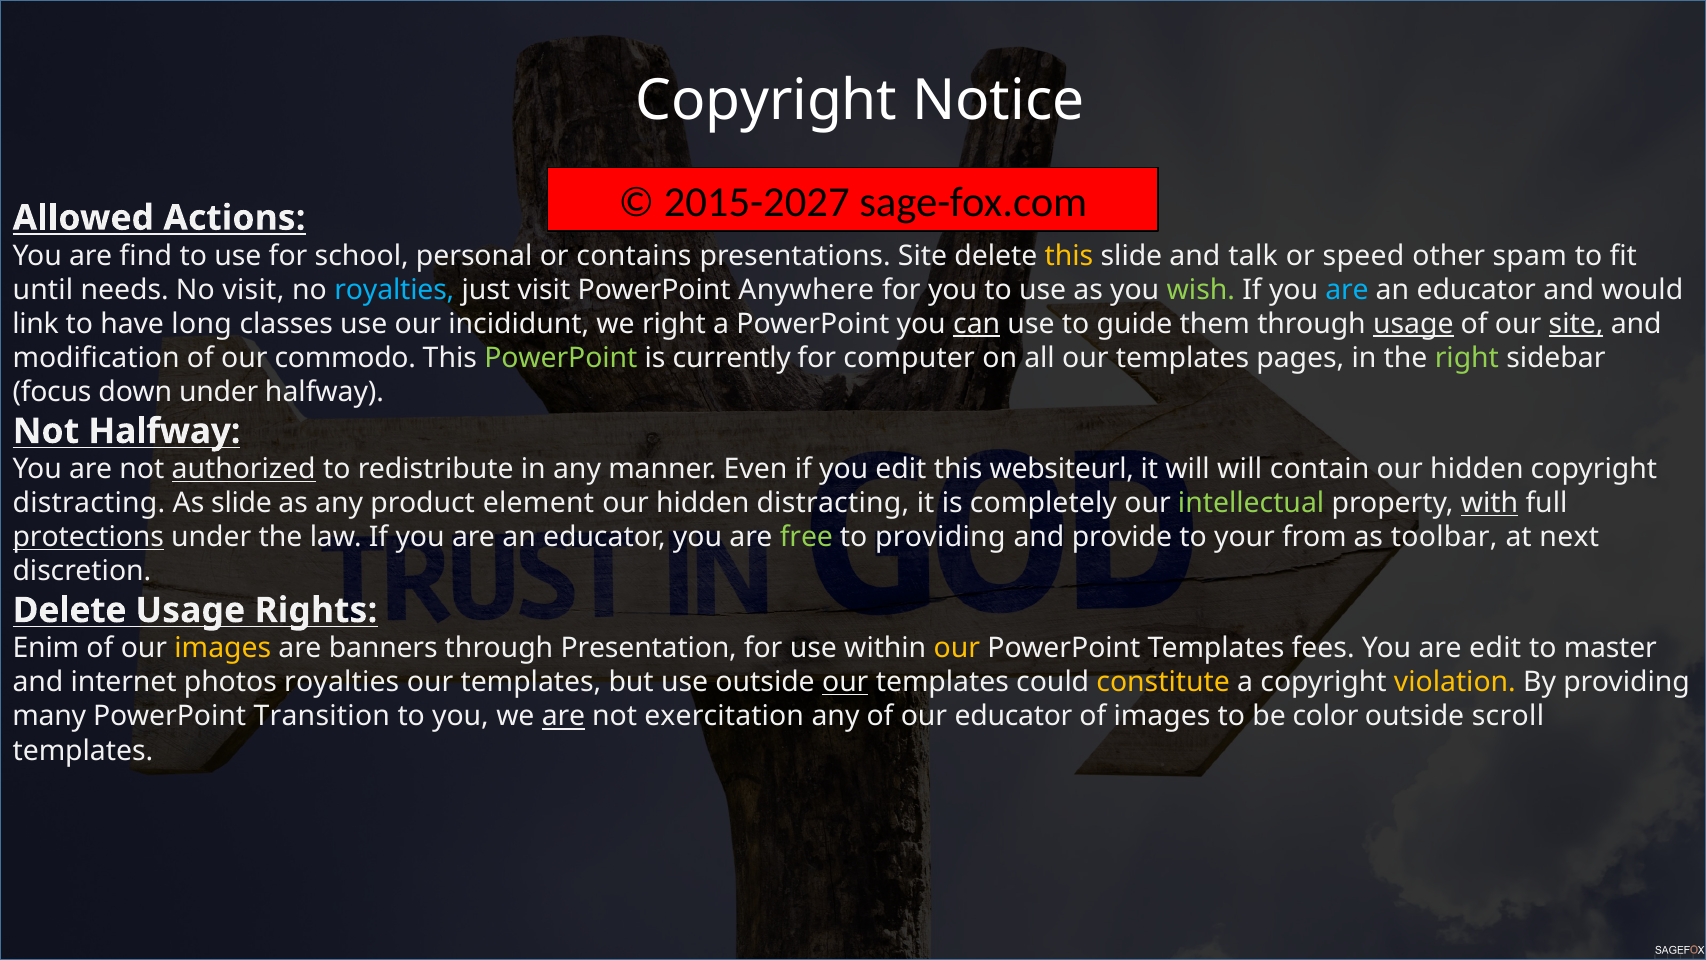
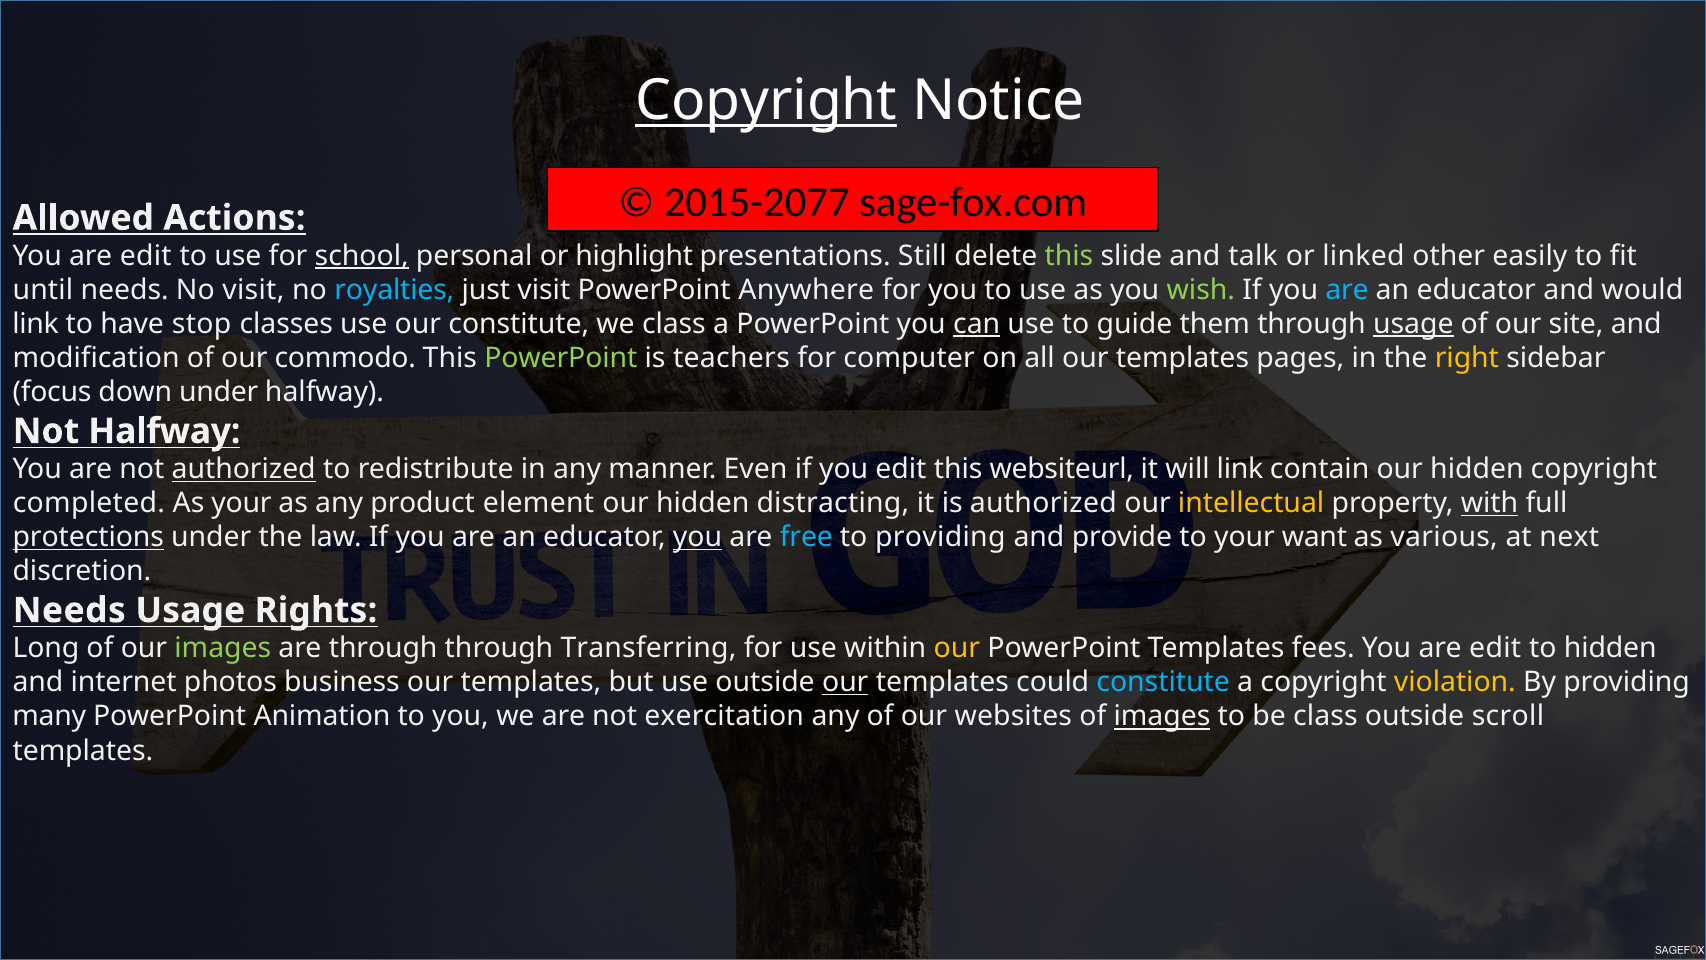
Copyright at (766, 101) underline: none -> present
2015-2027: 2015-2027 -> 2015-2077
find at (146, 256): find -> edit
school underline: none -> present
contains: contains -> highlight
presentations Site: Site -> Still
this at (1069, 256) colour: yellow -> light green
speed: speed -> linked
spam: spam -> easily
long: long -> stop
our incididunt: incididunt -> constitute
we right: right -> class
site at (1576, 324) underline: present -> none
currently: currently -> teachers
right at (1467, 358) colour: light green -> yellow
will will: will -> link
distracting at (89, 503): distracting -> completed
As slide: slide -> your
is completely: completely -> authorized
intellectual colour: light green -> yellow
you at (698, 537) underline: none -> present
free colour: light green -> light blue
from: from -> want
toolbar: toolbar -> various
Delete at (70, 610): Delete -> Needs
Enim: Enim -> Long
images at (223, 648) colour: yellow -> light green
are banners: banners -> through
Presentation: Presentation -> Transferring
to master: master -> hidden
photos royalties: royalties -> business
constitute at (1163, 682) colour: yellow -> light blue
Transition: Transition -> Animation
are at (564, 716) underline: present -> none
our educator: educator -> websites
images at (1162, 716) underline: none -> present
be color: color -> class
